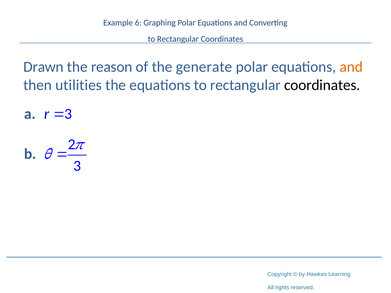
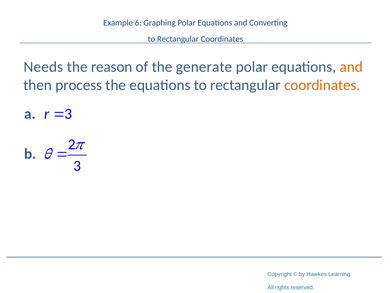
Drawn: Drawn -> Needs
utilities: utilities -> process
coordinates at (322, 85) colour: black -> orange
